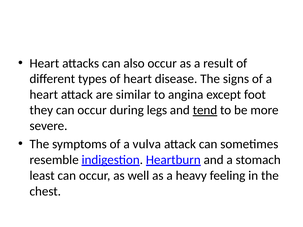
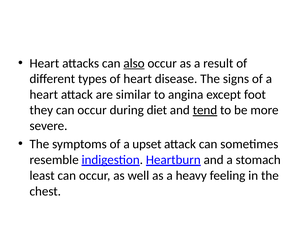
also underline: none -> present
legs: legs -> diet
vulva: vulva -> upset
